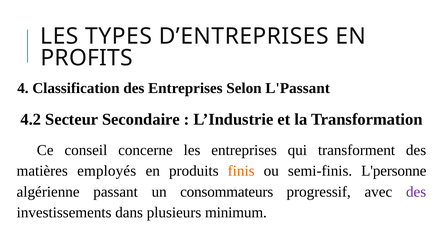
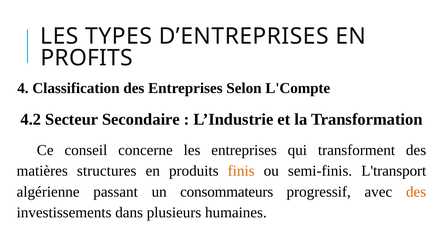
L'Passant: L'Passant -> L'Compte
employés: employés -> structures
L'personne: L'personne -> L'transport
des at (416, 192) colour: purple -> orange
minimum: minimum -> humaines
